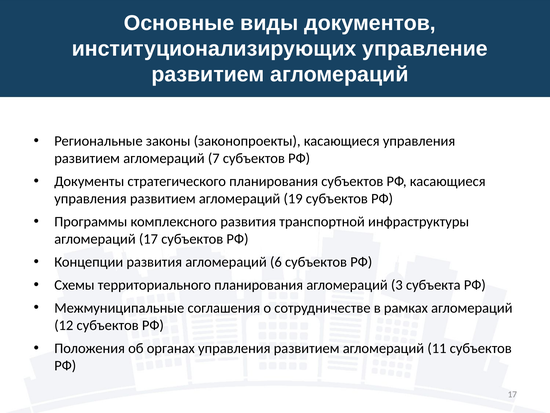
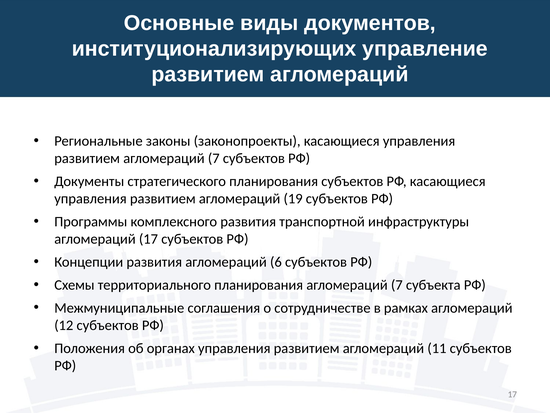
планирования агломераций 3: 3 -> 7
